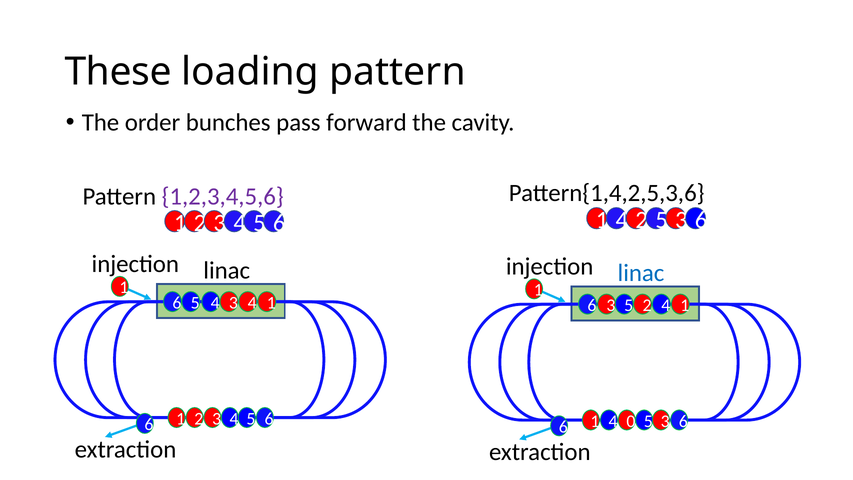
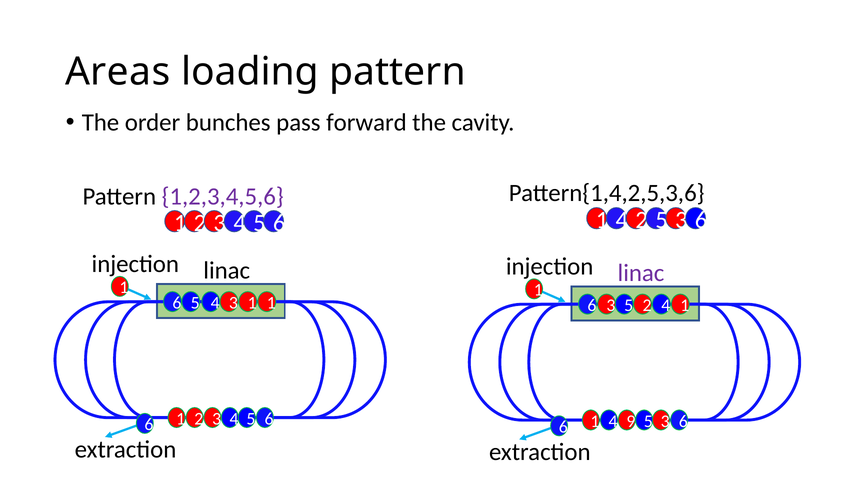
These: These -> Areas
linac at (641, 273) colour: blue -> purple
4 4: 4 -> 1
0: 0 -> 9
